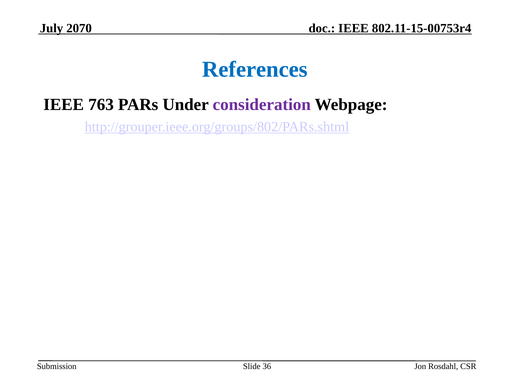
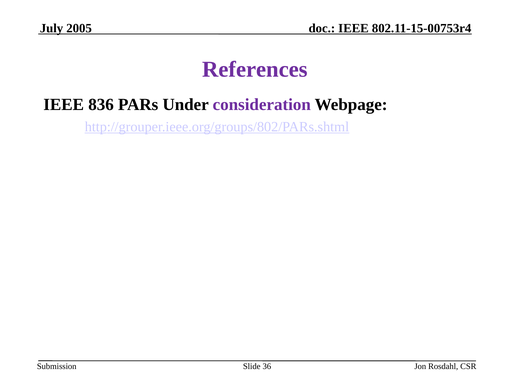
2070: 2070 -> 2005
References colour: blue -> purple
763: 763 -> 836
